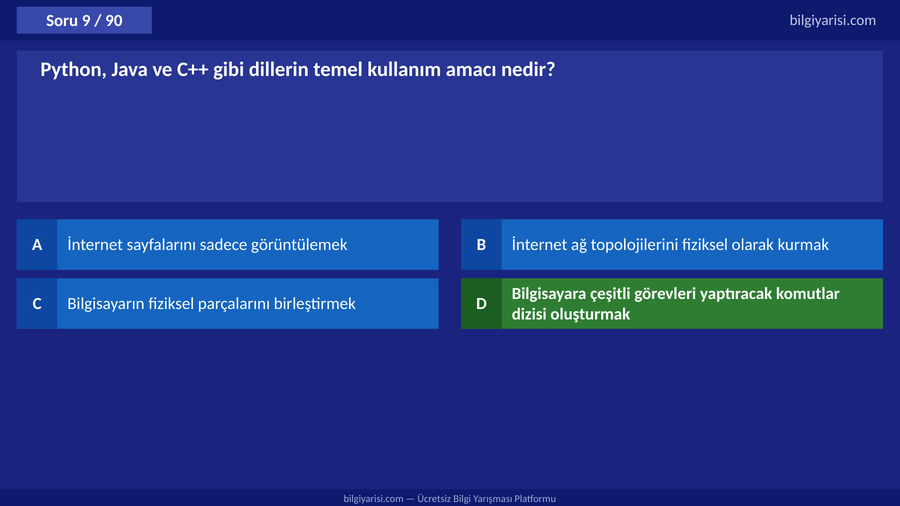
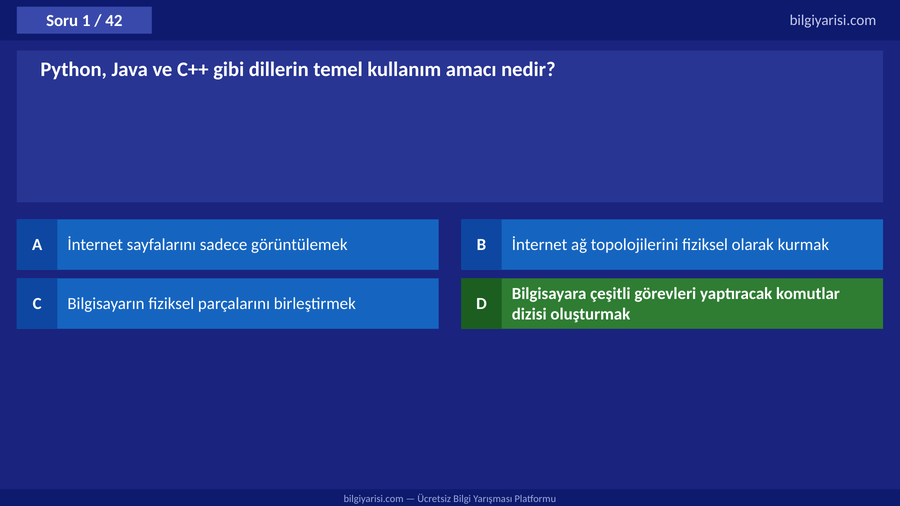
9: 9 -> 1
90: 90 -> 42
